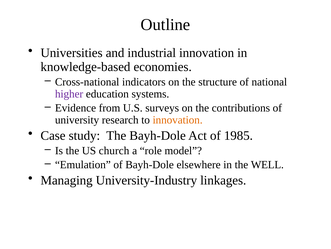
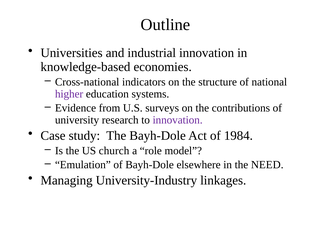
innovation at (178, 120) colour: orange -> purple
1985: 1985 -> 1984
WELL: WELL -> NEED
